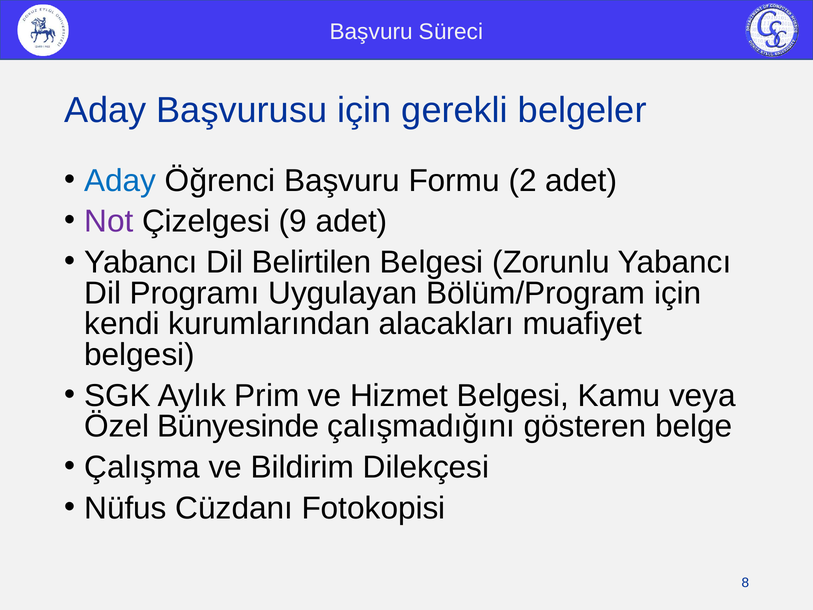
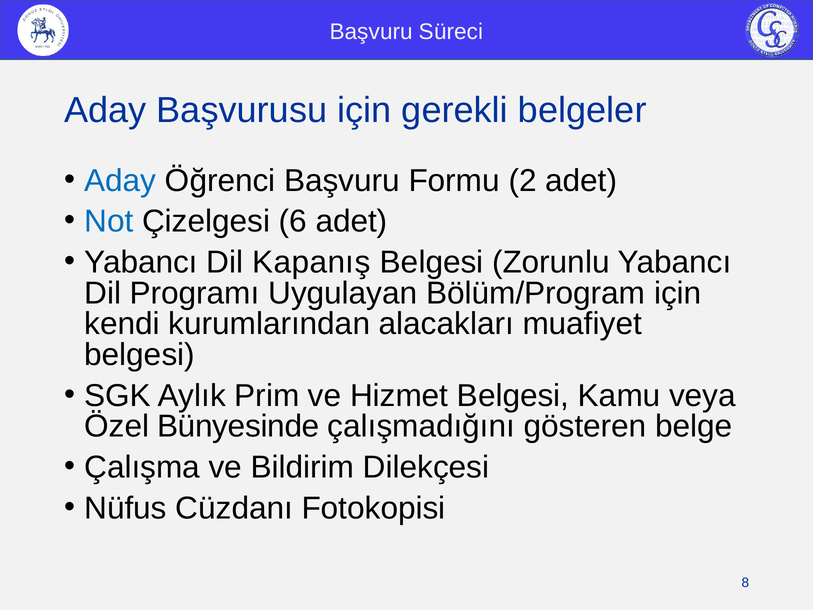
Not colour: purple -> blue
9: 9 -> 6
Belirtilen: Belirtilen -> Kapanış
